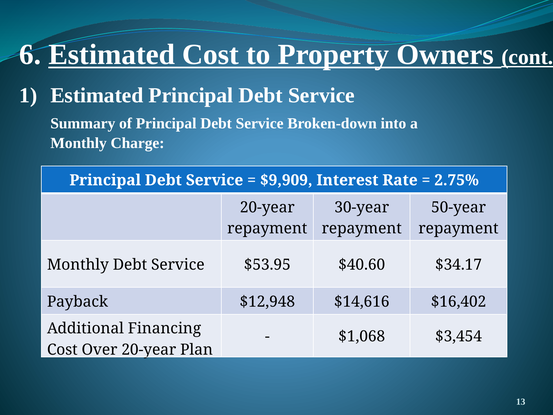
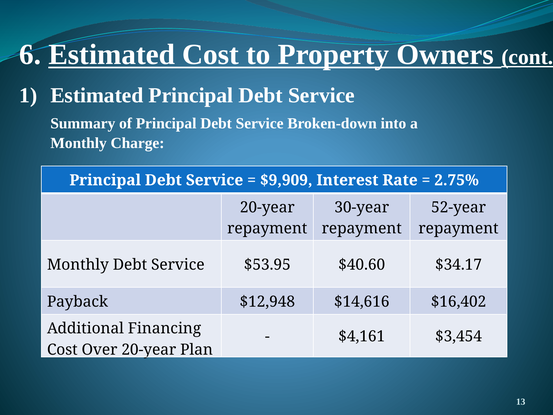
50-year: 50-year -> 52-year
$1,068: $1,068 -> $4,161
